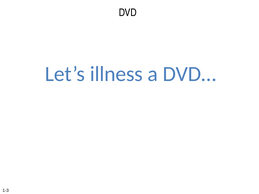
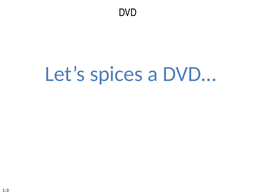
illness: illness -> spices
